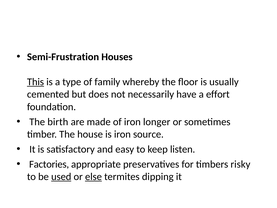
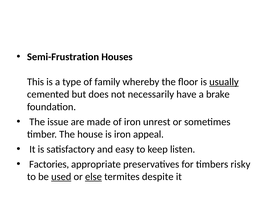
This underline: present -> none
usually underline: none -> present
effort: effort -> brake
birth: birth -> issue
longer: longer -> unrest
source: source -> appeal
dipping: dipping -> despite
